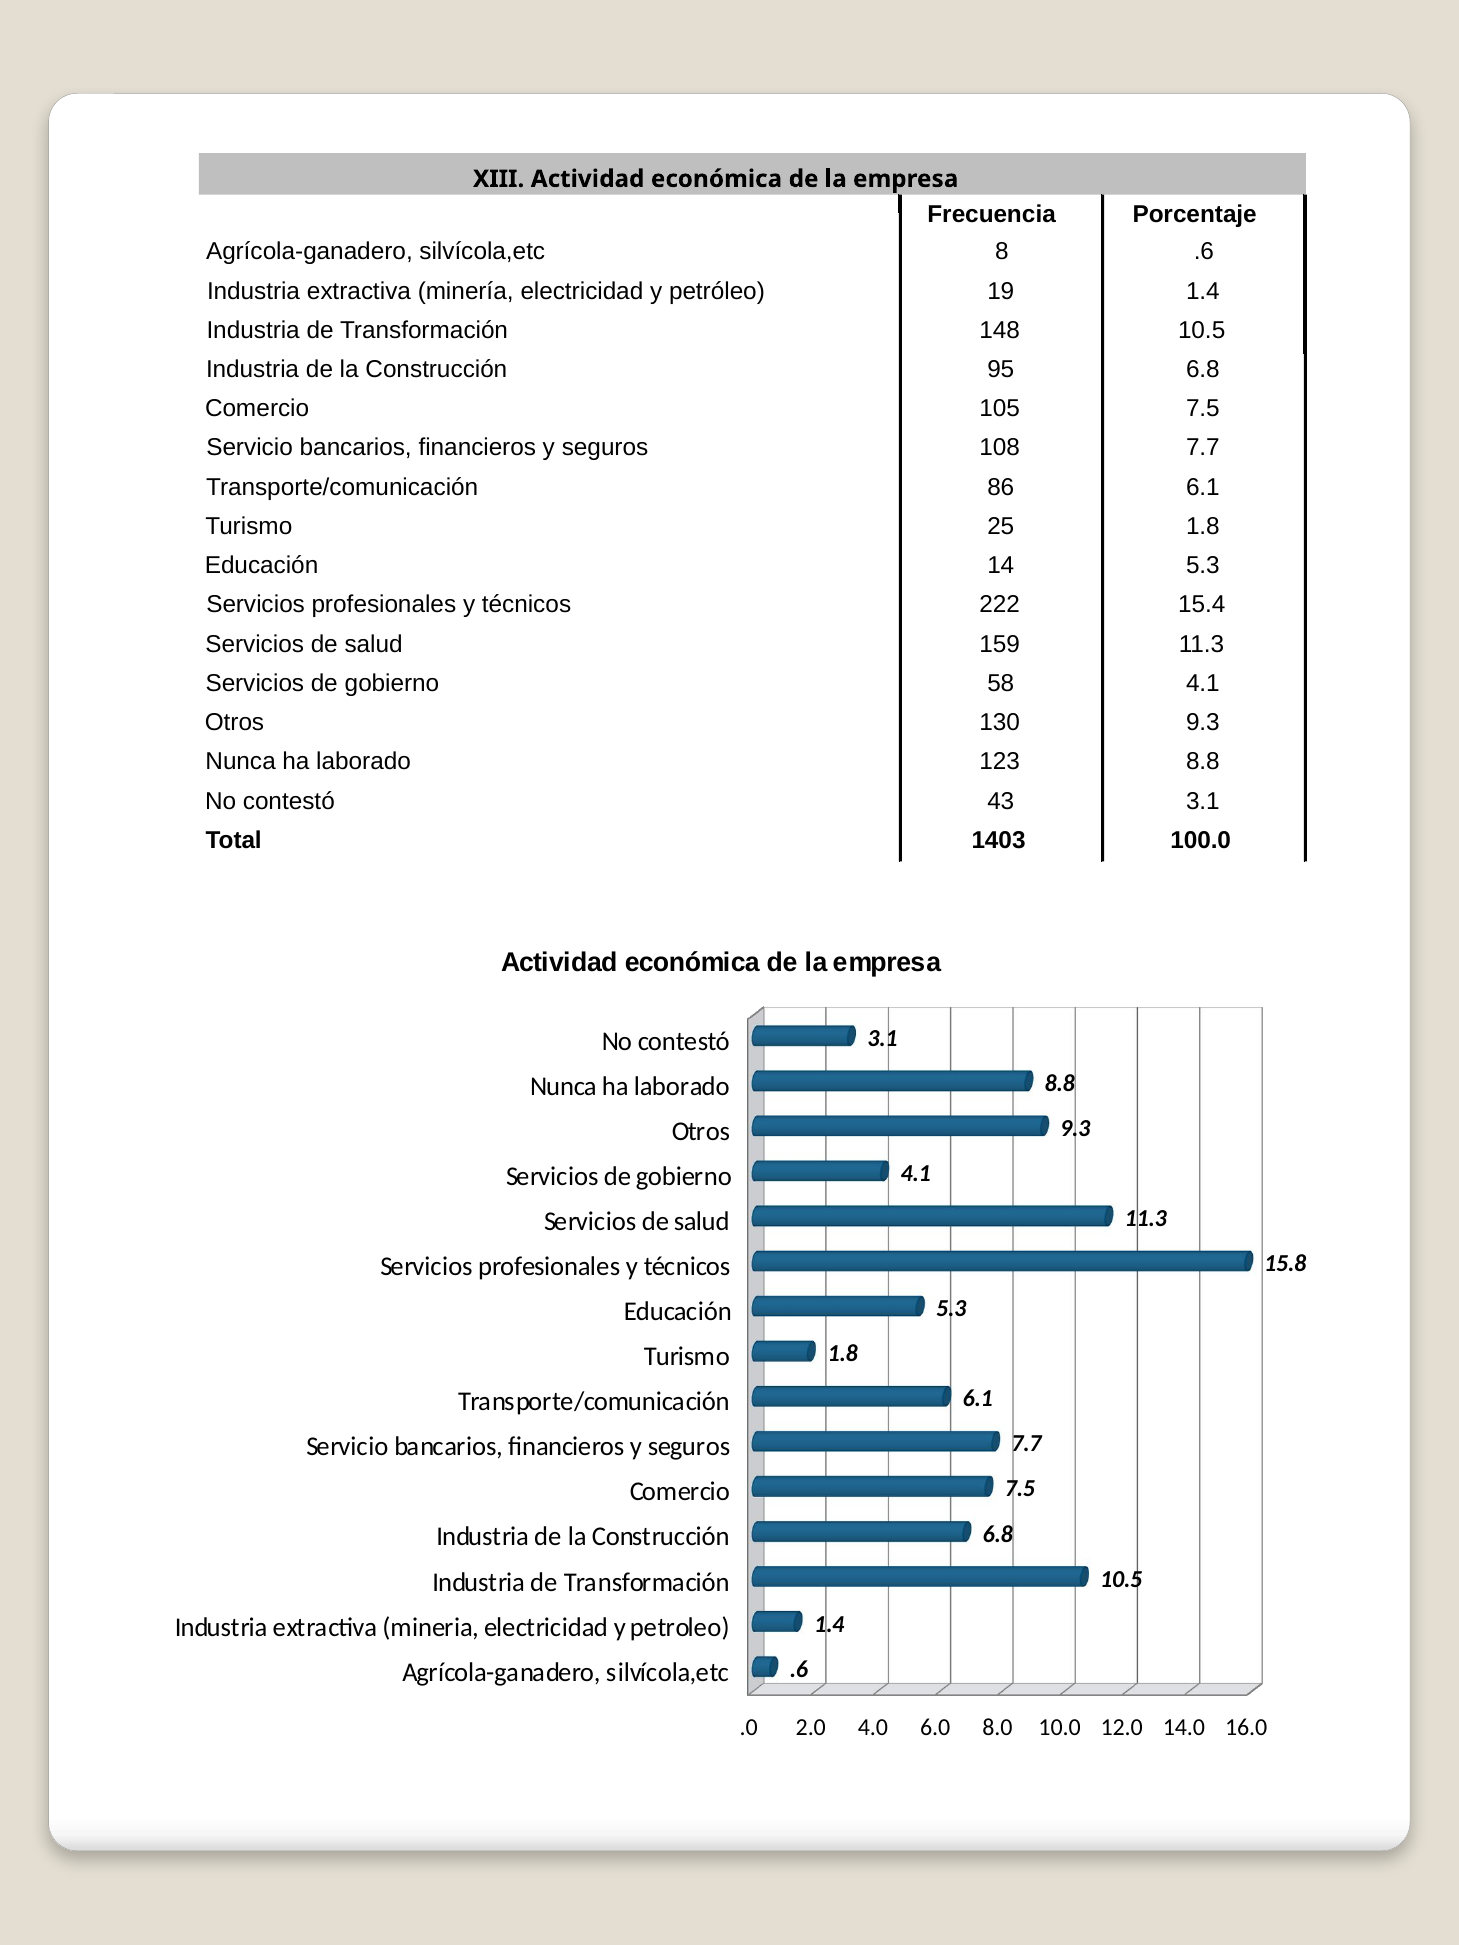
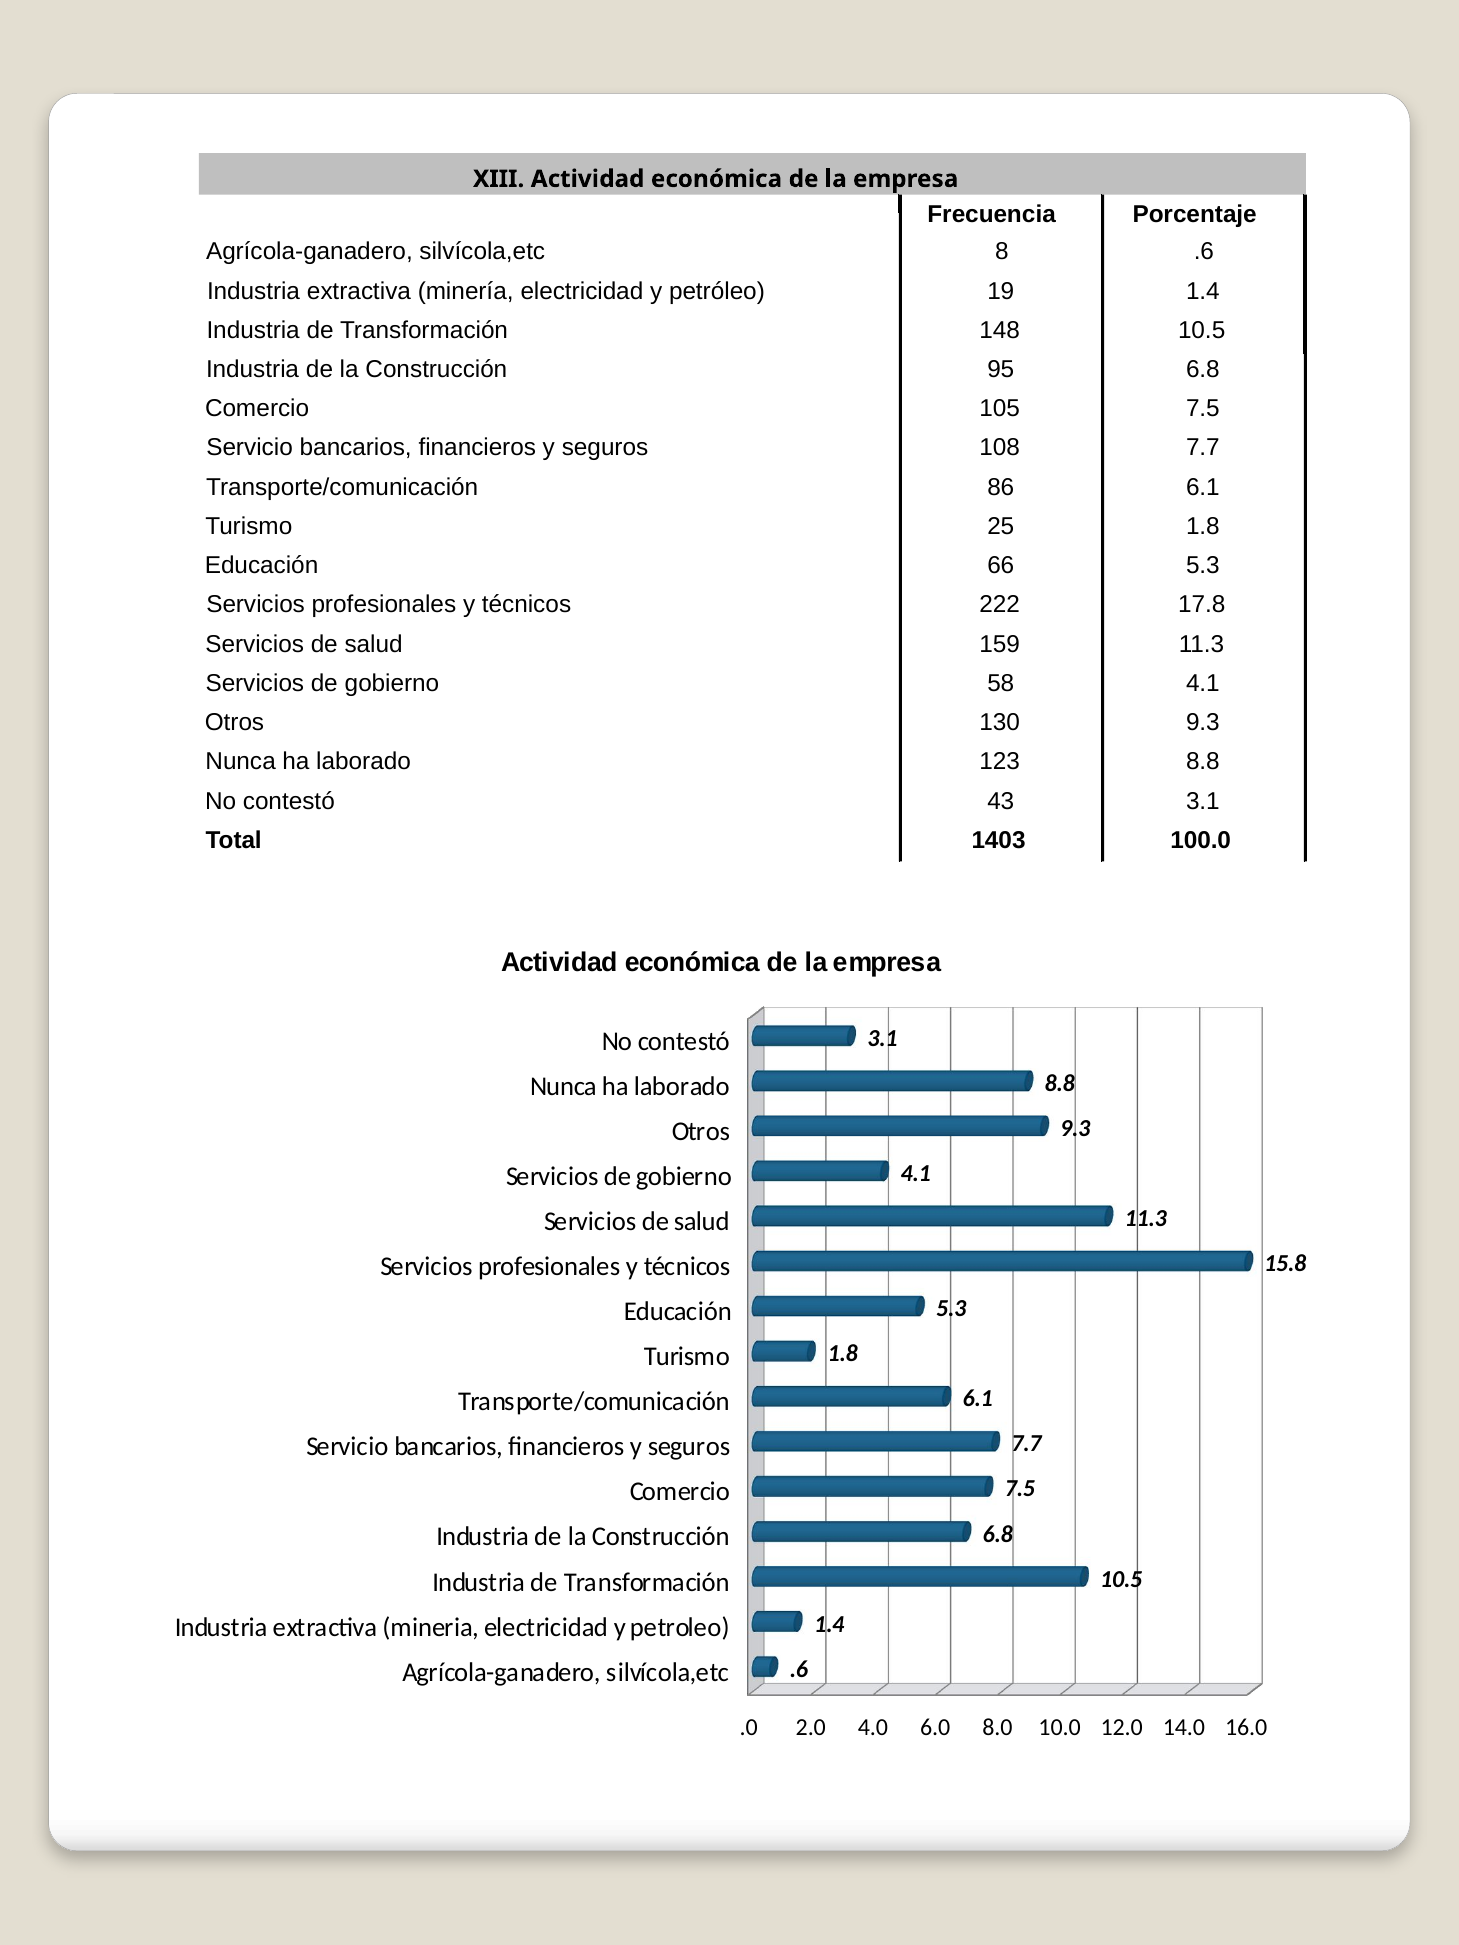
14: 14 -> 66
15.4: 15.4 -> 17.8
